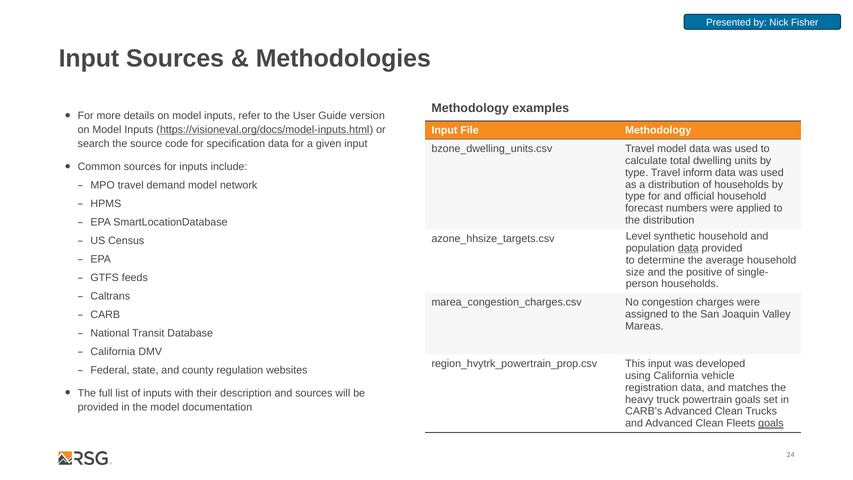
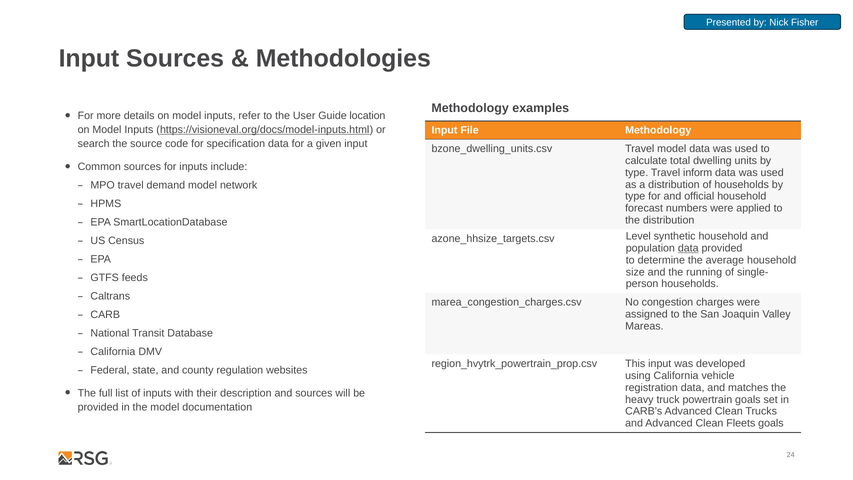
version: version -> location
positive: positive -> running
goals at (771, 423) underline: present -> none
